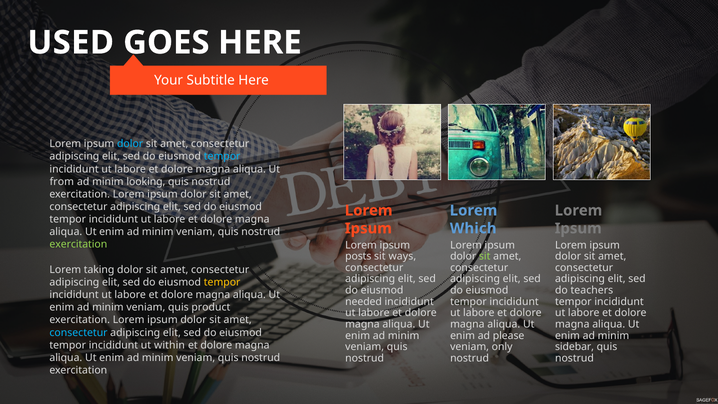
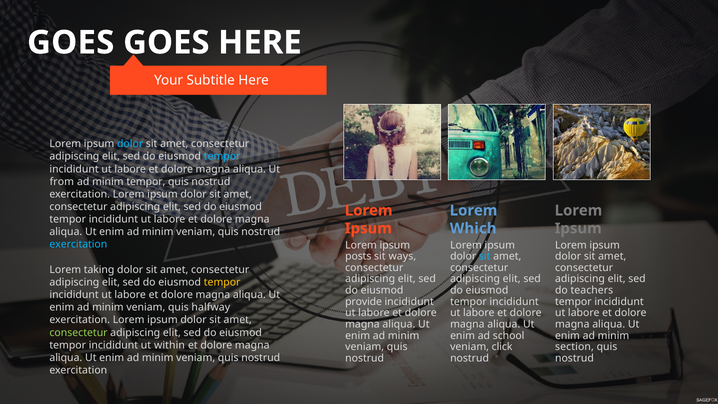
USED at (71, 43): USED -> GOES
minim looking: looking -> tempor
exercitation at (78, 244) colour: light green -> light blue
sit at (485, 256) colour: light green -> light blue
needed: needed -> provide
product: product -> halfway
consectetur at (79, 332) colour: light blue -> light green
please: please -> school
only: only -> click
sidebar: sidebar -> section
